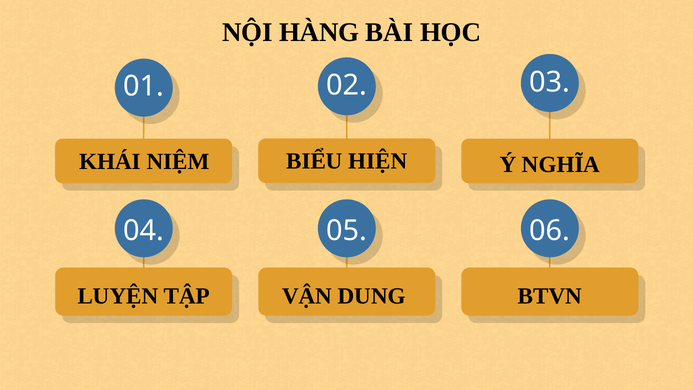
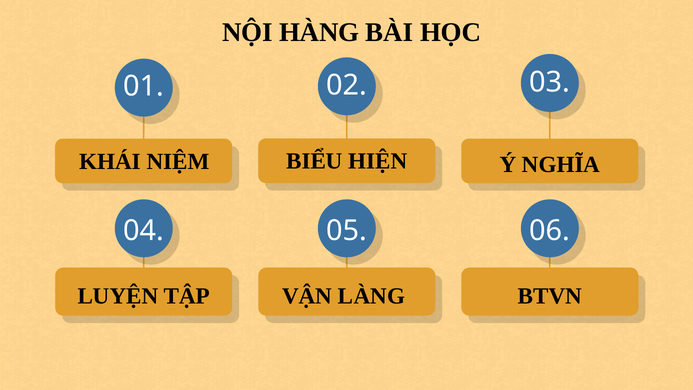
DUNG: DUNG -> LÀNG
